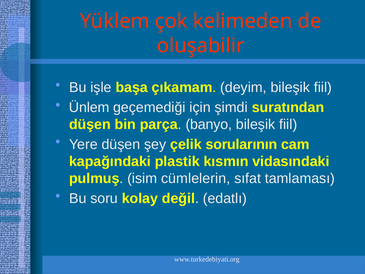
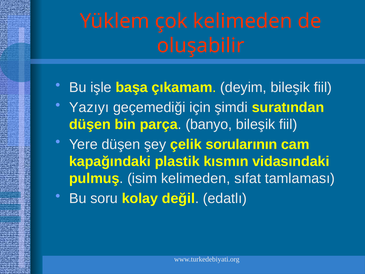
Ünlem: Ünlem -> Yazıyı
isim cümlelerin: cümlelerin -> kelimeden
